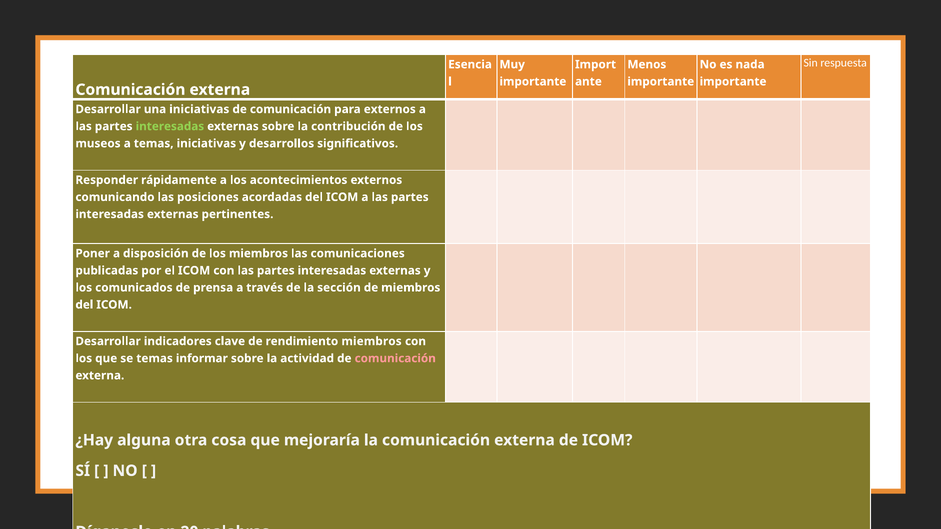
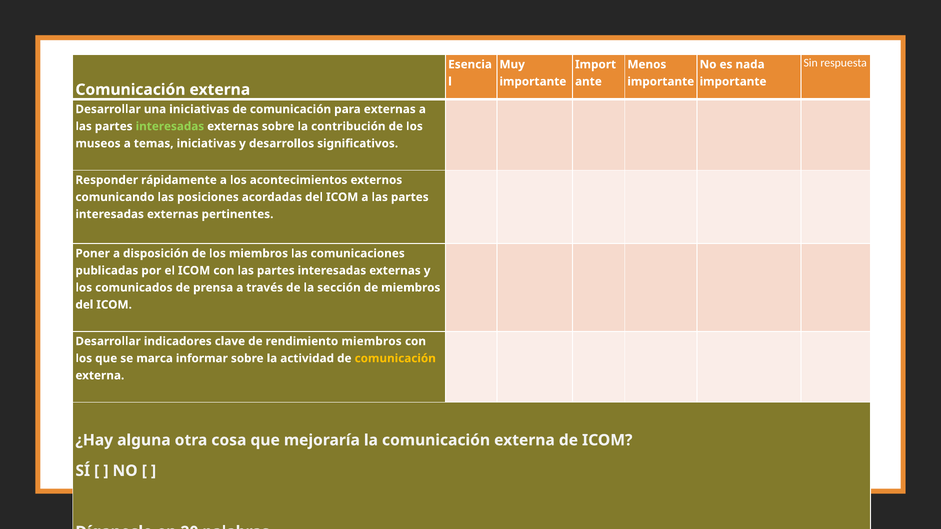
para externos: externos -> externas
se temas: temas -> marca
comunicación at (395, 359) colour: pink -> yellow
